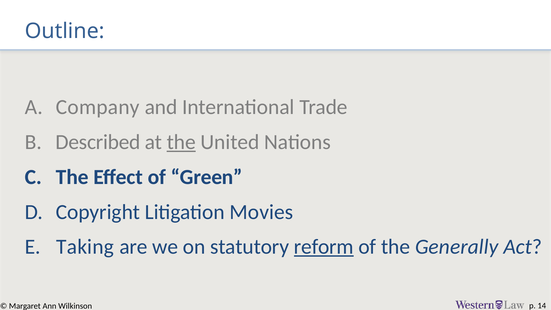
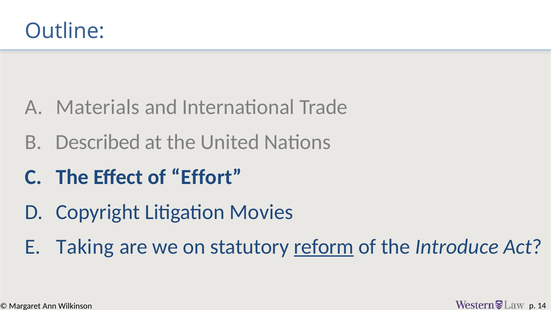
Company: Company -> Materials
the at (181, 142) underline: present -> none
Green: Green -> Effort
Generally: Generally -> Introduce
